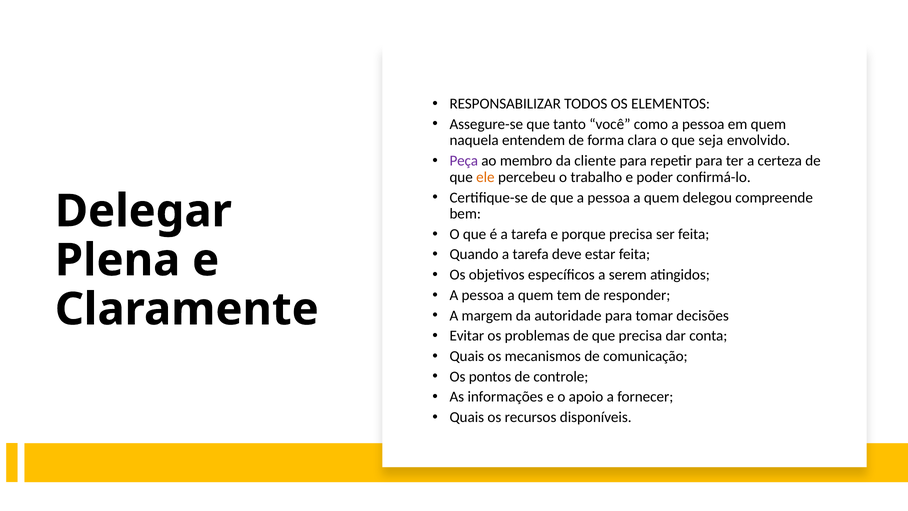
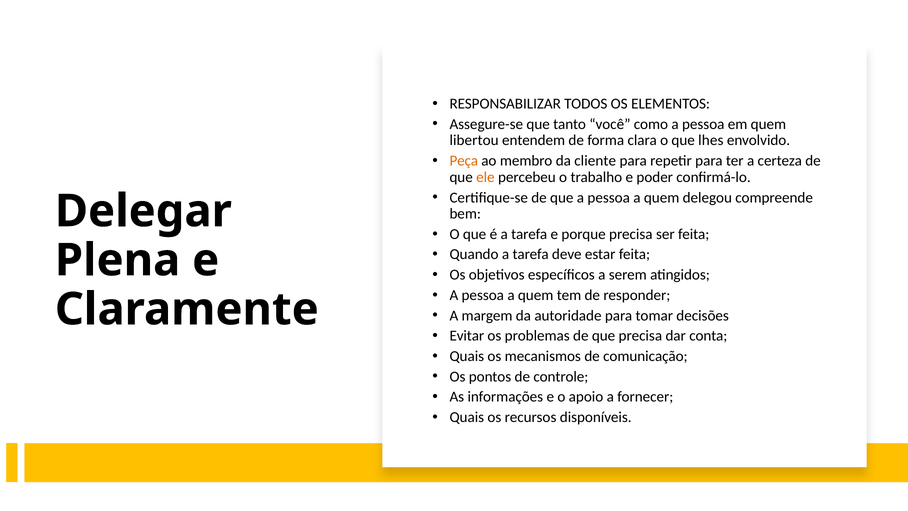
naquela: naquela -> libertou
seja: seja -> lhes
Peça colour: purple -> orange
